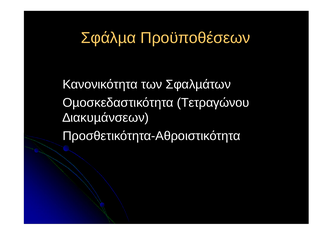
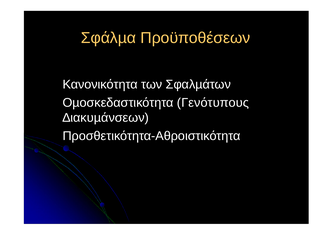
Τετραγώνου: Τετραγώνου -> Γενότυπους
